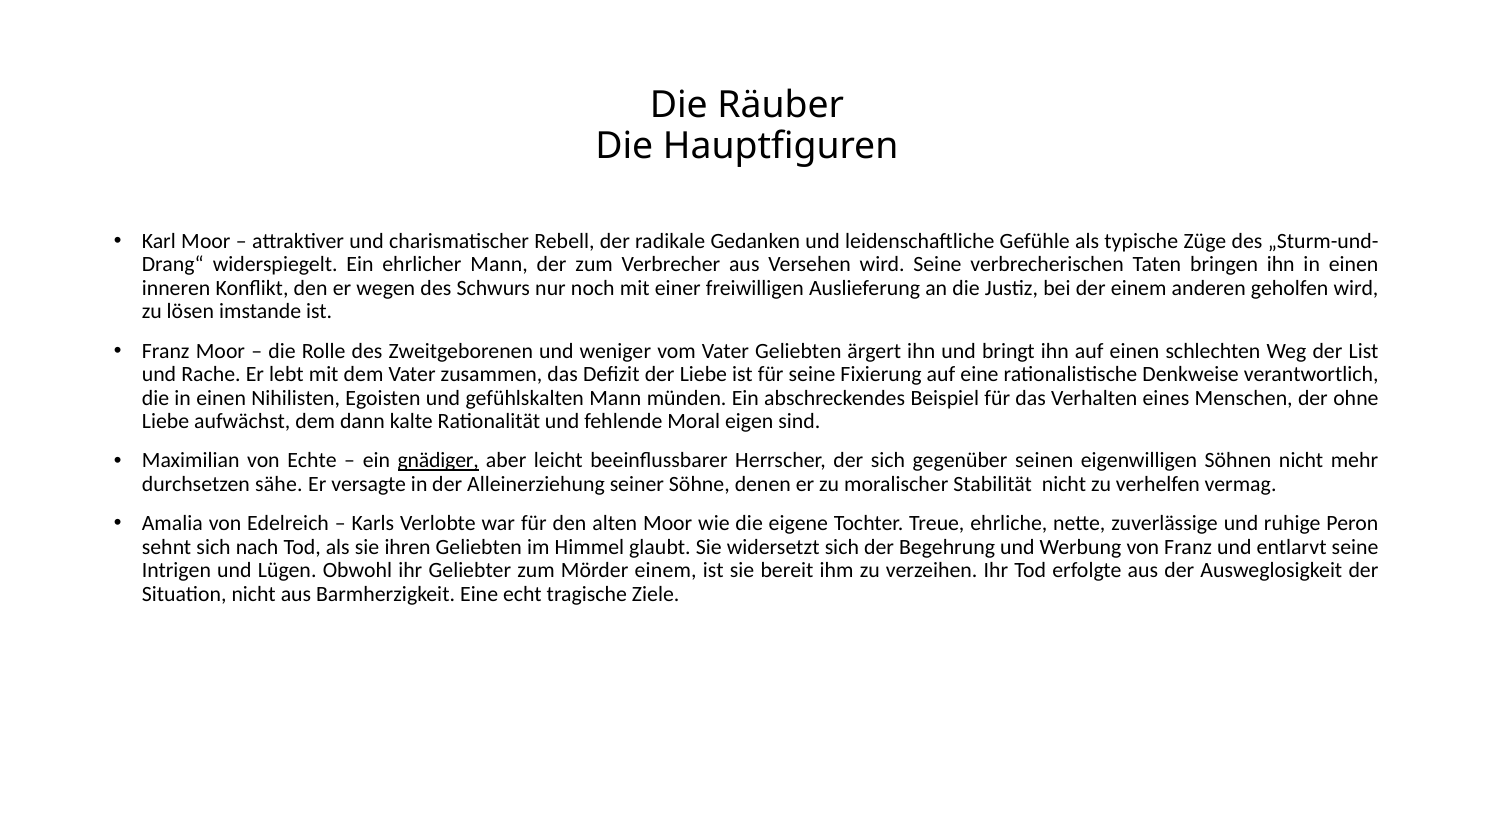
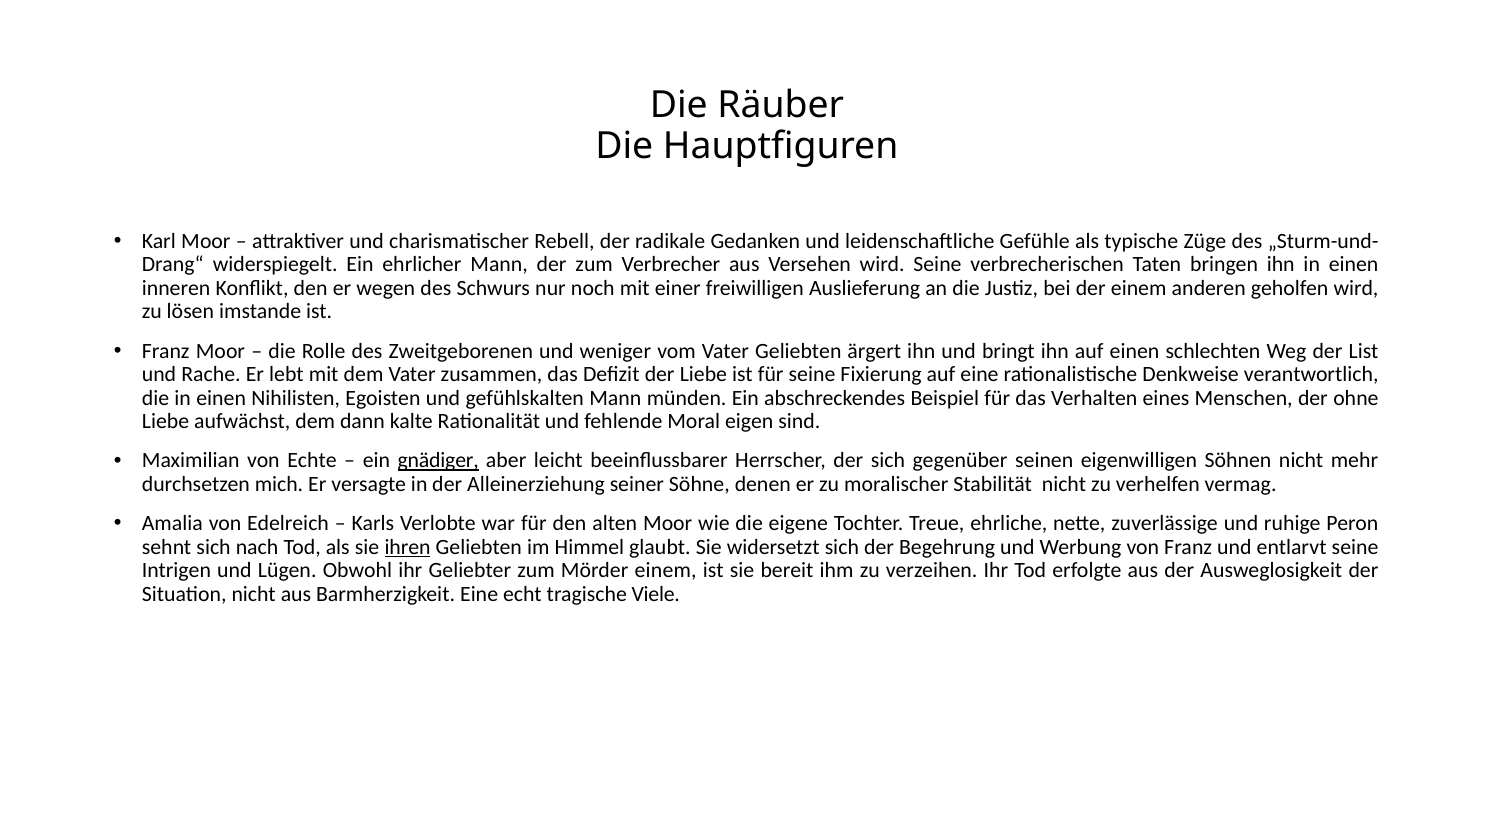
sähe: sähe -> mich
ihren underline: none -> present
Ziele: Ziele -> Viele
